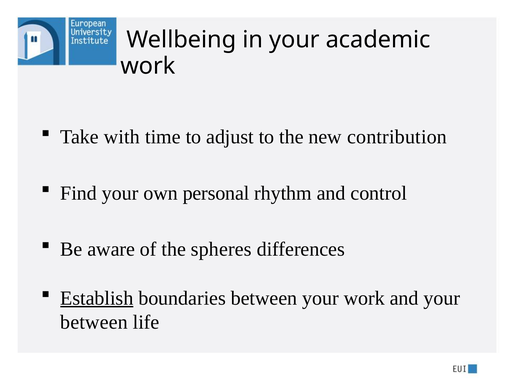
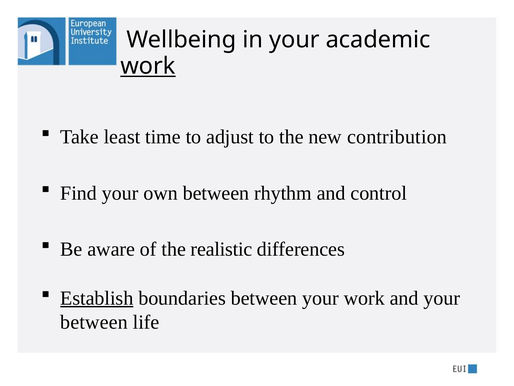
work at (148, 66) underline: none -> present
with: with -> least
own personal: personal -> between
spheres: spheres -> realistic
